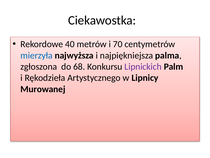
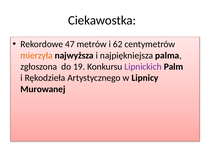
40: 40 -> 47
70: 70 -> 62
mierzyła colour: blue -> orange
68: 68 -> 19
